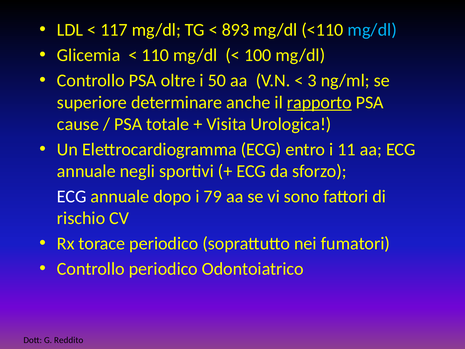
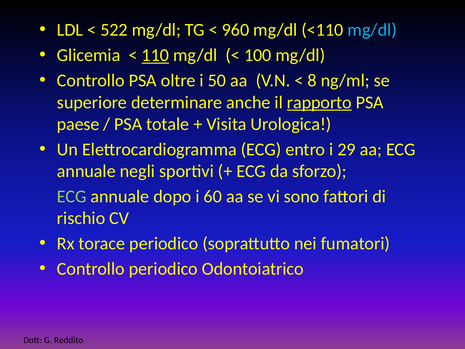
117: 117 -> 522
893: 893 -> 960
110 underline: none -> present
3: 3 -> 8
cause: cause -> paese
11: 11 -> 29
ECG at (72, 196) colour: white -> light green
79: 79 -> 60
